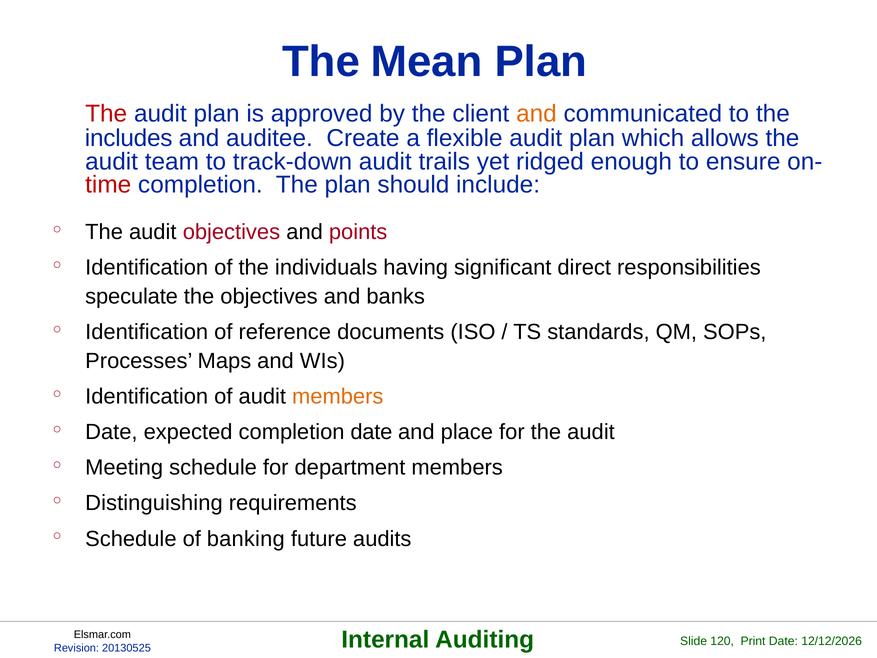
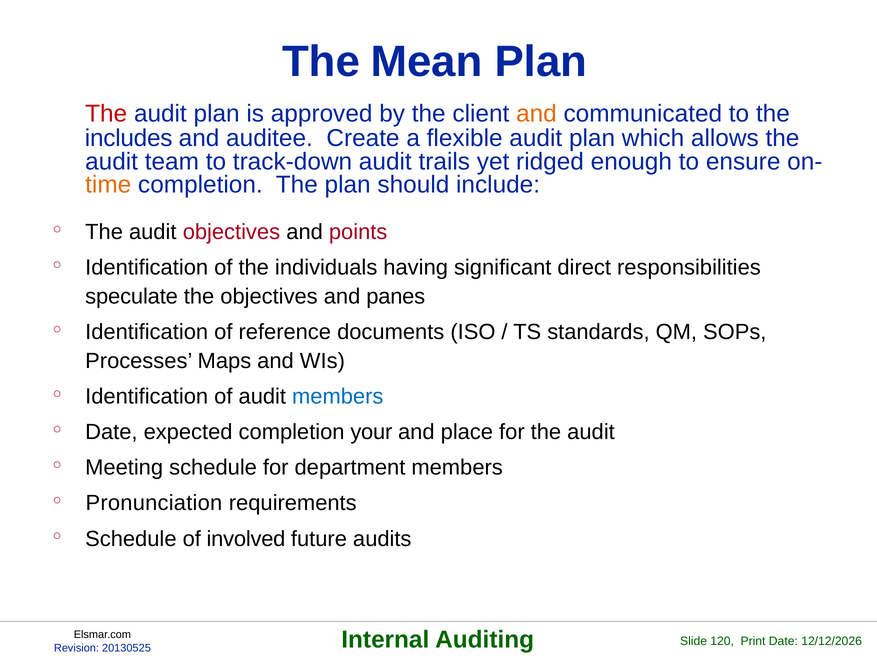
time colour: red -> orange
banks: banks -> panes
members at (338, 396) colour: orange -> blue
completion date: date -> your
Distinguishing: Distinguishing -> Pronunciation
banking: banking -> involved
